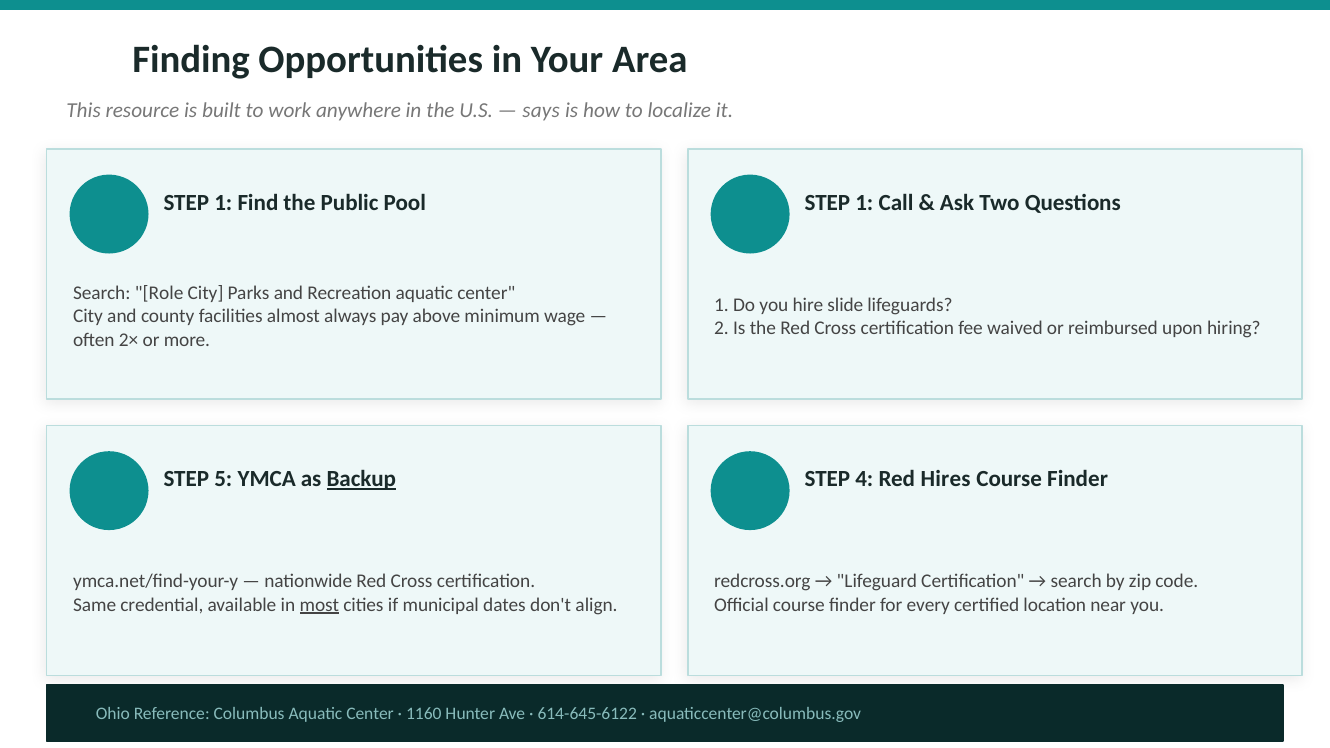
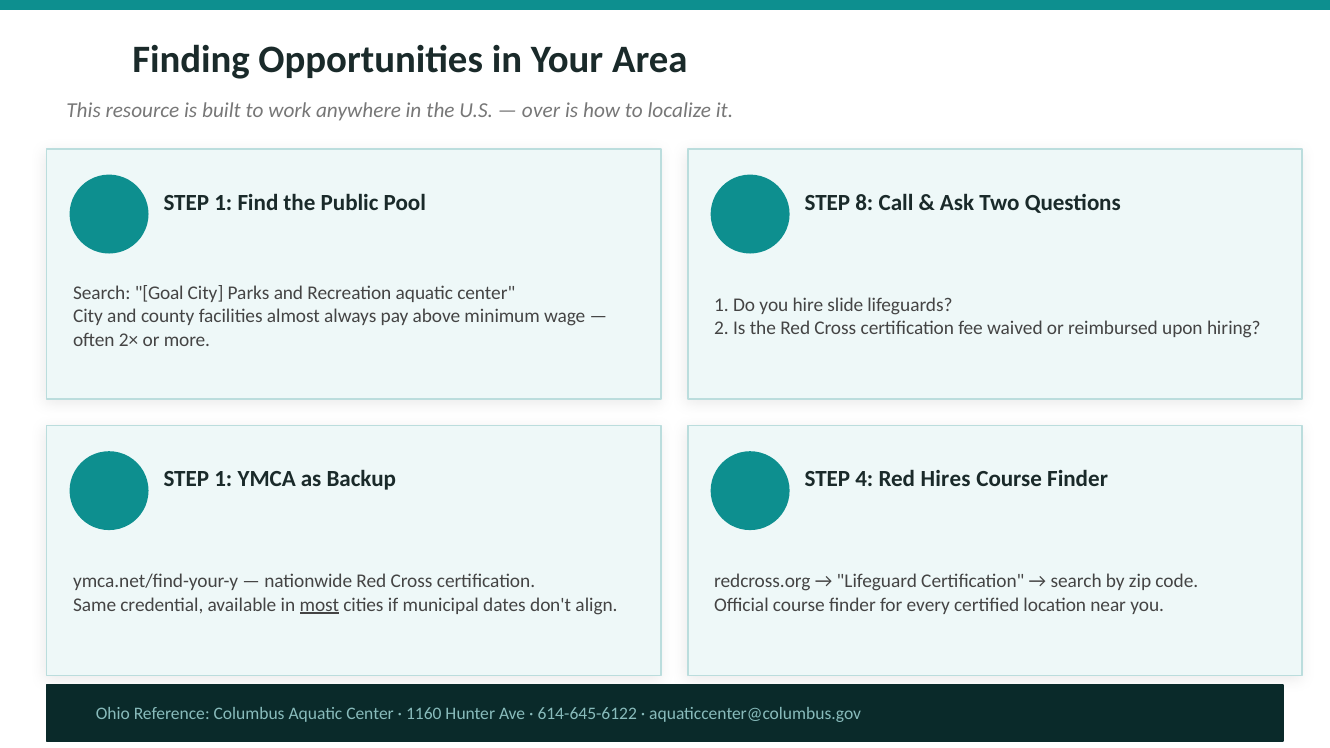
says: says -> over
1 at (864, 202): 1 -> 8
Role: Role -> Goal
5 at (223, 479): 5 -> 1
Backup underline: present -> none
